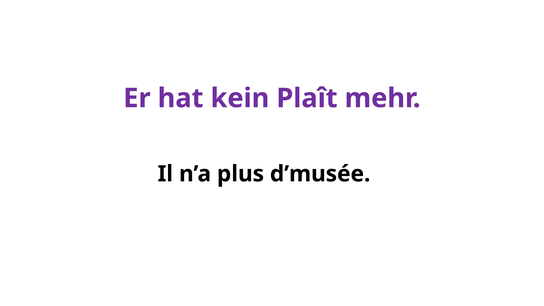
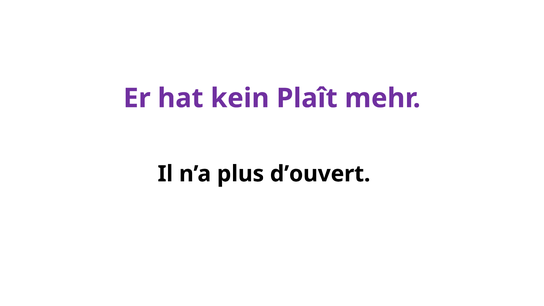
d’musée: d’musée -> d’ouvert
